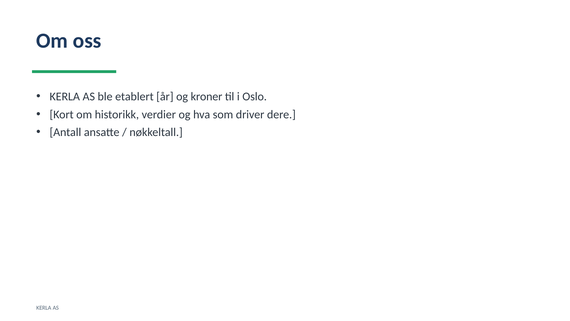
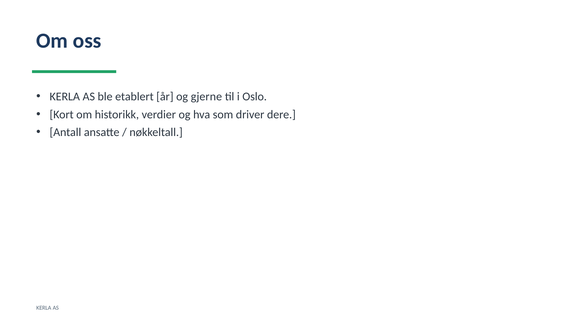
kroner: kroner -> gjerne
